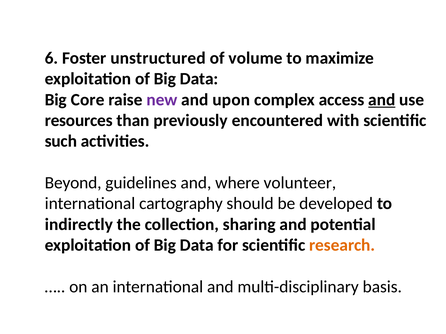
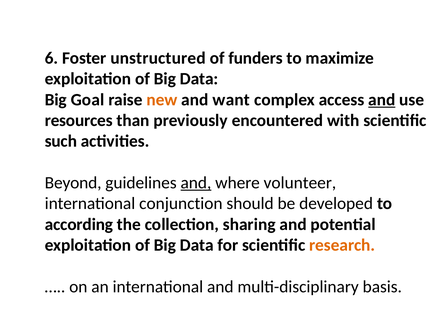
volume: volume -> funders
Core: Core -> Goal
new colour: purple -> orange
upon: upon -> want
and at (196, 183) underline: none -> present
cartography: cartography -> conjunction
indirectly: indirectly -> according
